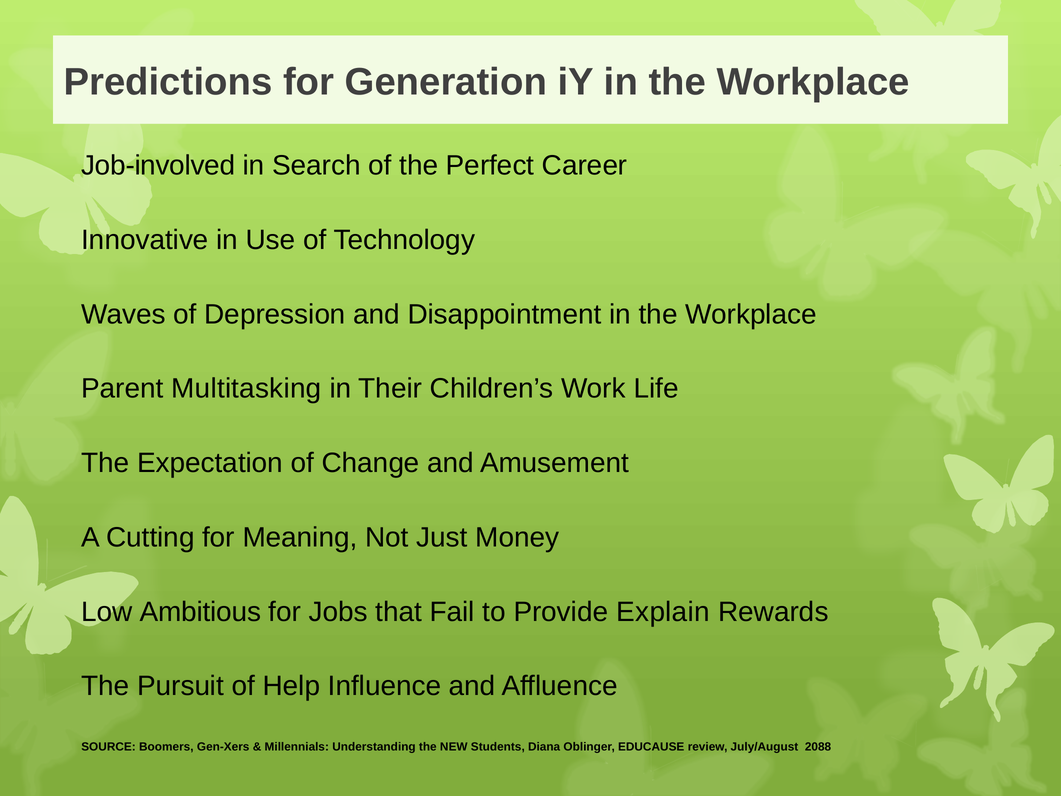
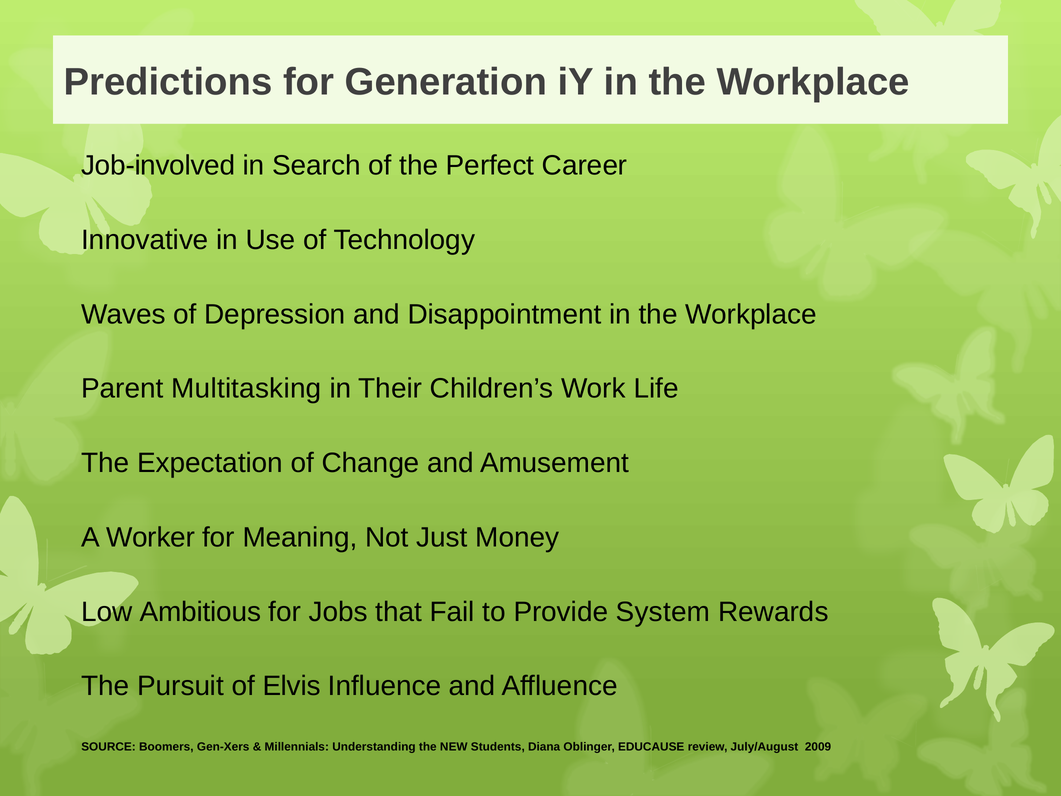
Cutting: Cutting -> Worker
Explain: Explain -> System
Help: Help -> Elvis
2088: 2088 -> 2009
